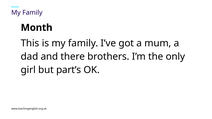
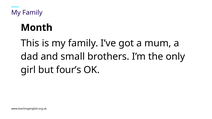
there: there -> small
part’s: part’s -> four’s
